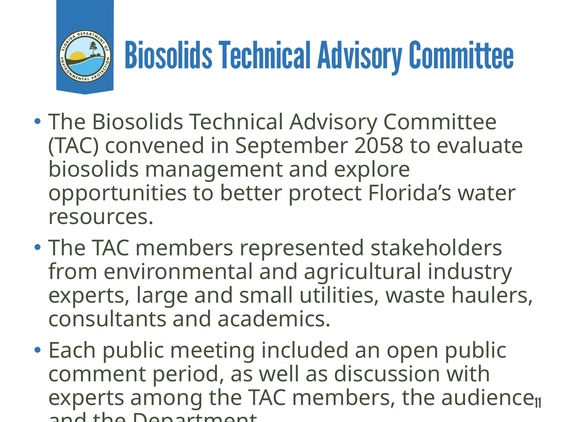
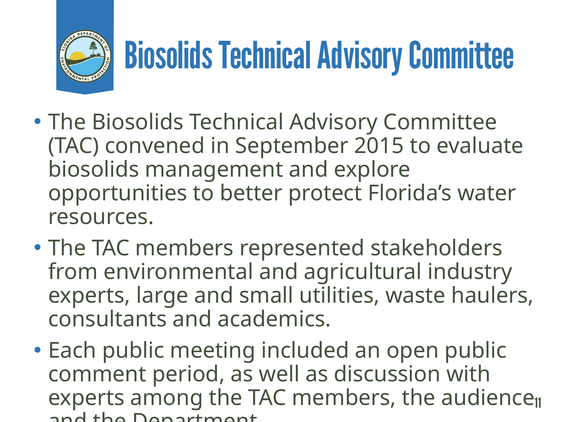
2058: 2058 -> 2015
